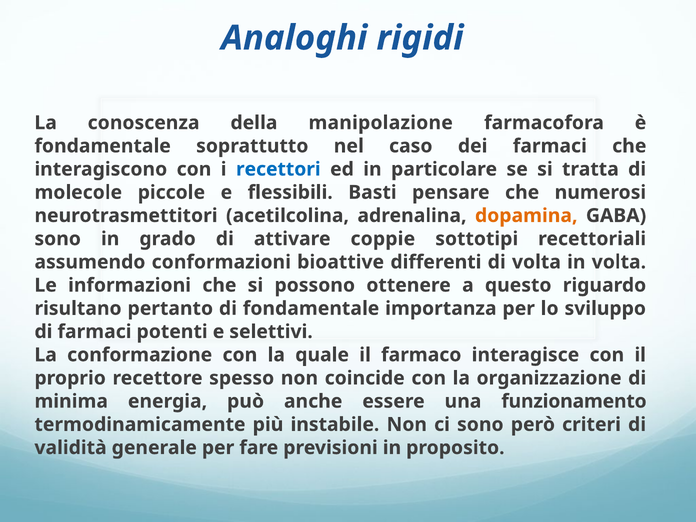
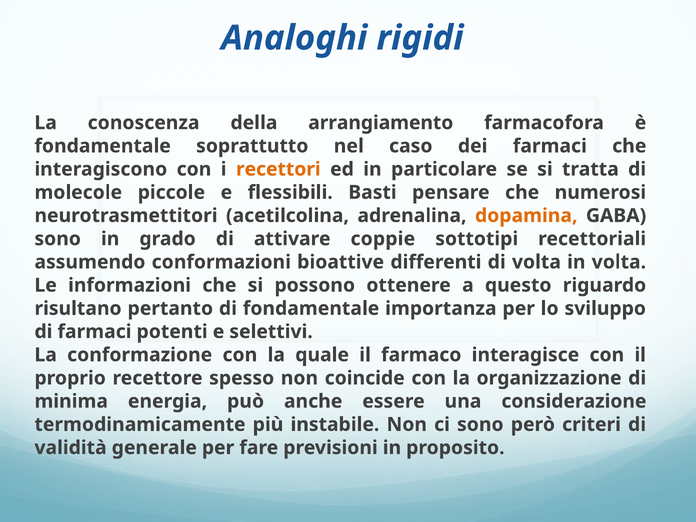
manipolazione: manipolazione -> arrangiamento
recettori colour: blue -> orange
funzionamento: funzionamento -> considerazione
